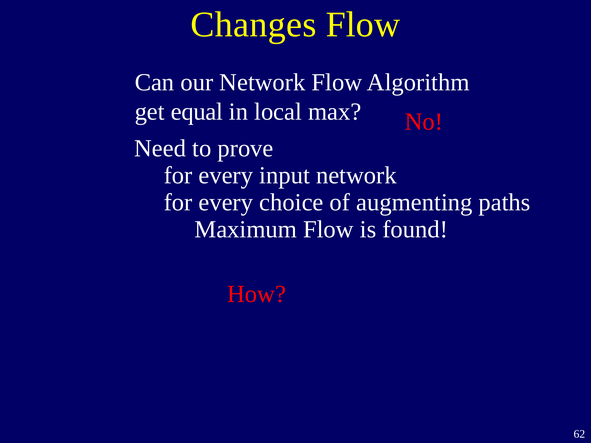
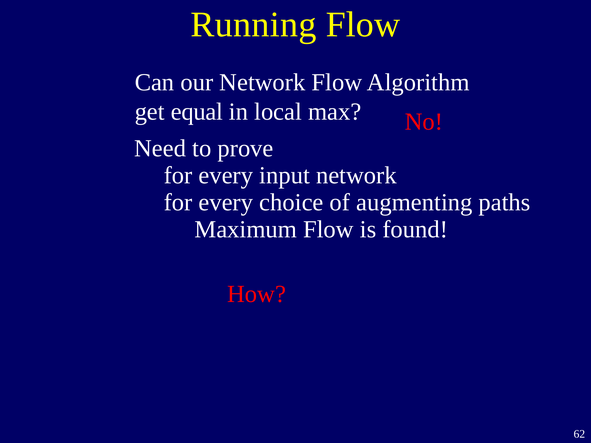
Changes: Changes -> Running
